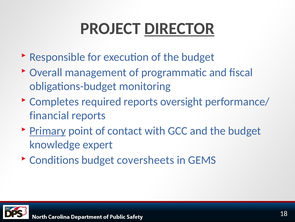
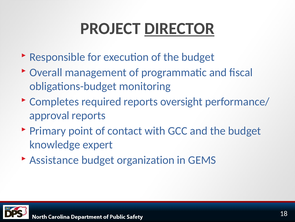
financial: financial -> approval
Primary underline: present -> none
Conditions: Conditions -> Assistance
coversheets: coversheets -> organization
